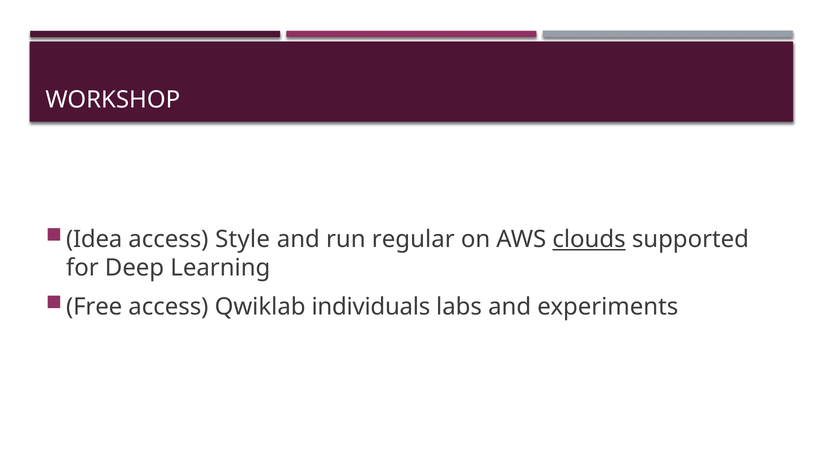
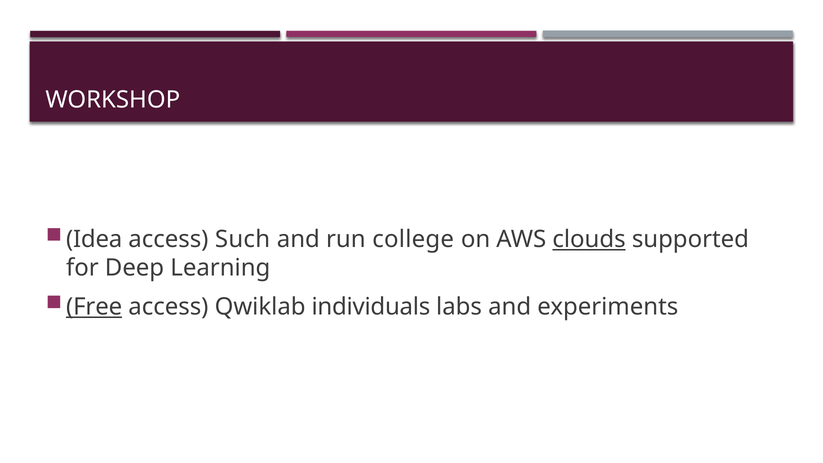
Style: Style -> Such
regular: regular -> college
Free underline: none -> present
